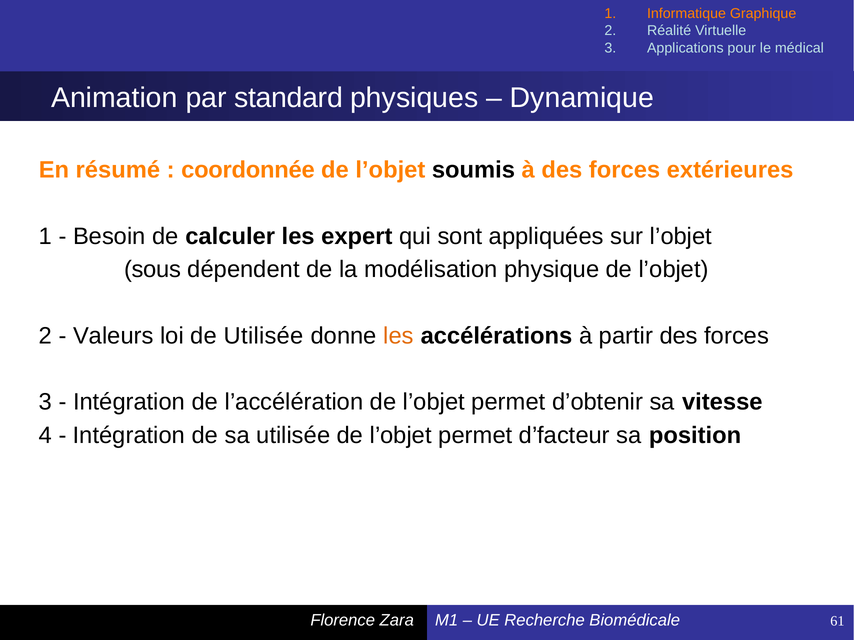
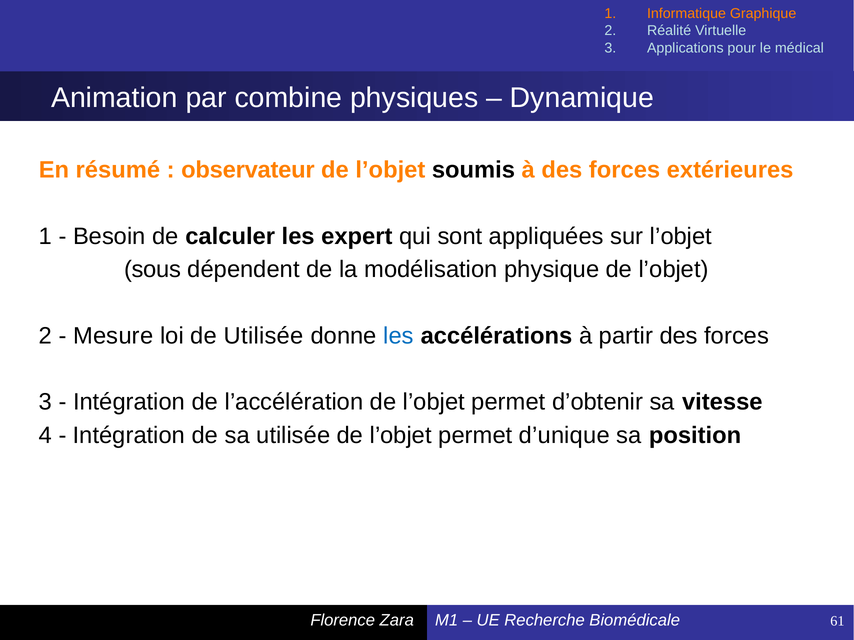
standard: standard -> combine
coordonnée: coordonnée -> observateur
Valeurs: Valeurs -> Mesure
les at (398, 336) colour: orange -> blue
d’facteur: d’facteur -> d’unique
